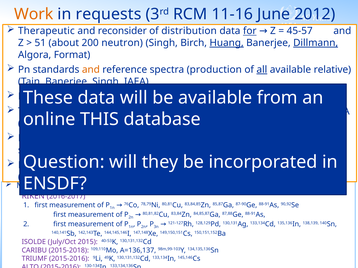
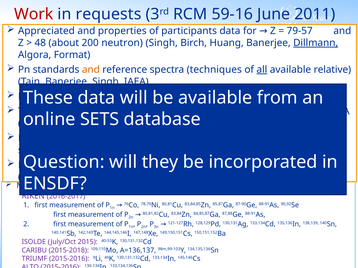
Work colour: orange -> red
11-16: 11-16 -> 59-16
2012: 2012 -> 2011
Therapeutic: Therapeutic -> Appreciated
and reconsider: reconsider -> properties
distribution: distribution -> participants
for at (250, 31) underline: present -> none
45-57: 45-57 -> 79-57
51: 51 -> 48
Huang underline: present -> none
production: production -> techniques
THIS: THIS -> SETS
